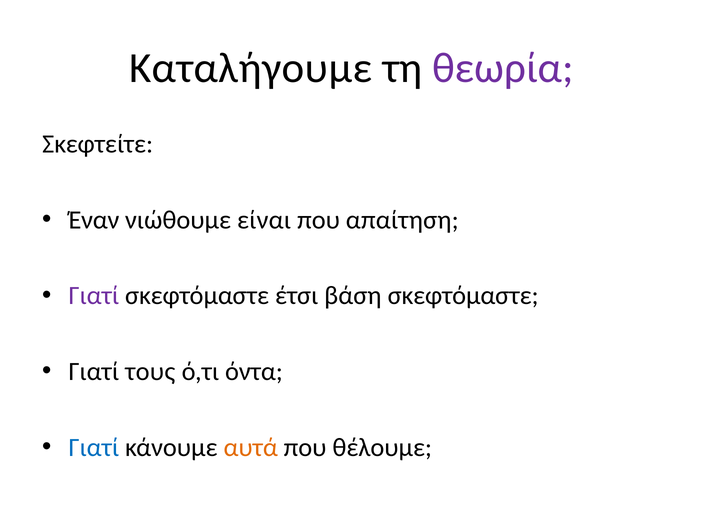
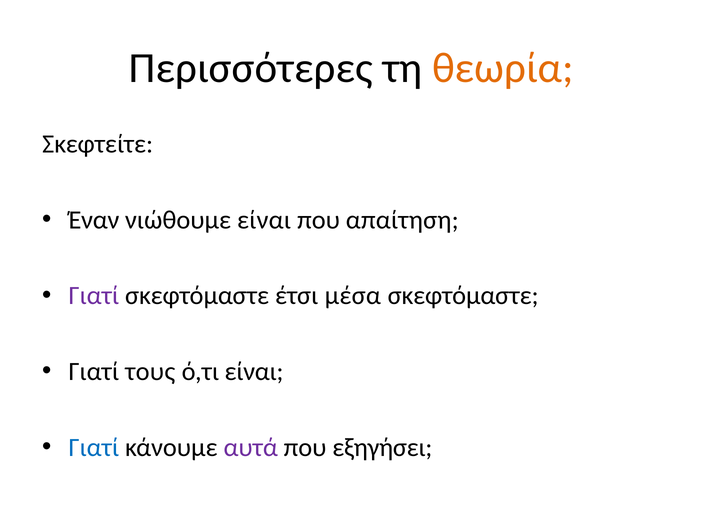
Καταλήγουμε: Καταλήγουμε -> Περισσότερες
θεωρία colour: purple -> orange
βάση: βάση -> μέσα
ό,τι όντα: όντα -> είναι
αυτά colour: orange -> purple
θέλουμε: θέλουμε -> εξηγήσει
